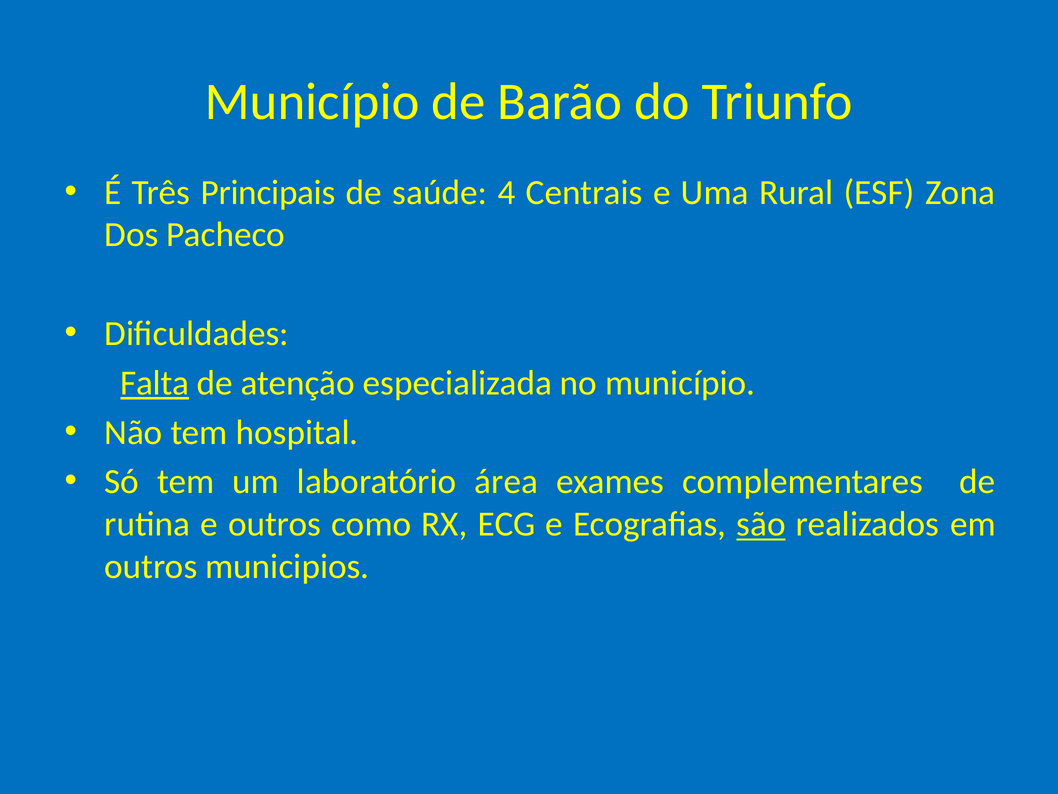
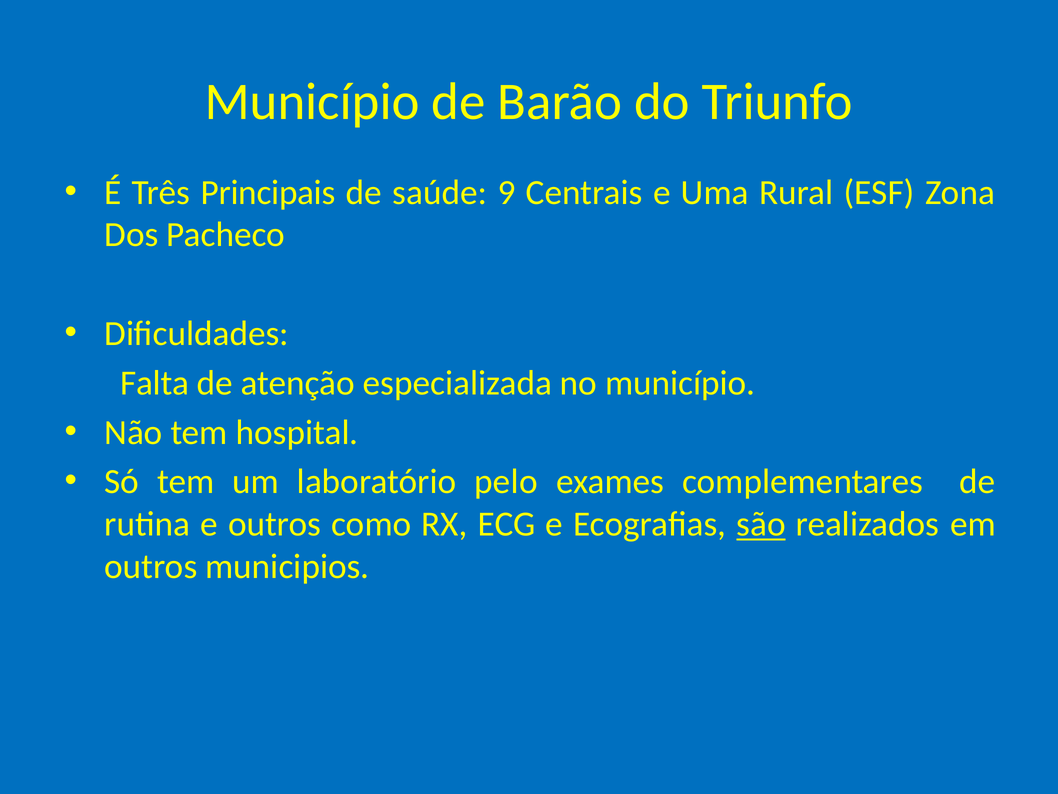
4: 4 -> 9
Falta underline: present -> none
área: área -> pelo
